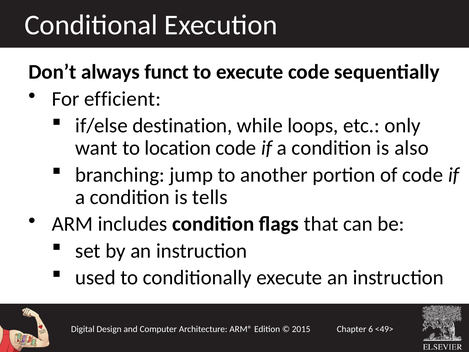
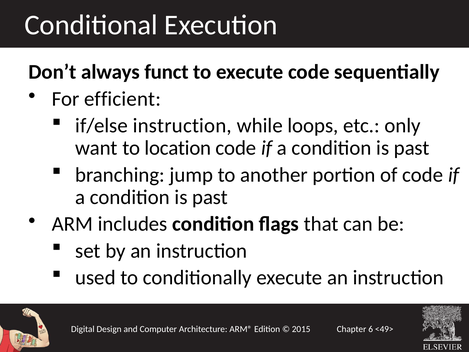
if/else destination: destination -> instruction
also at (412, 148): also -> past
tells at (210, 197): tells -> past
